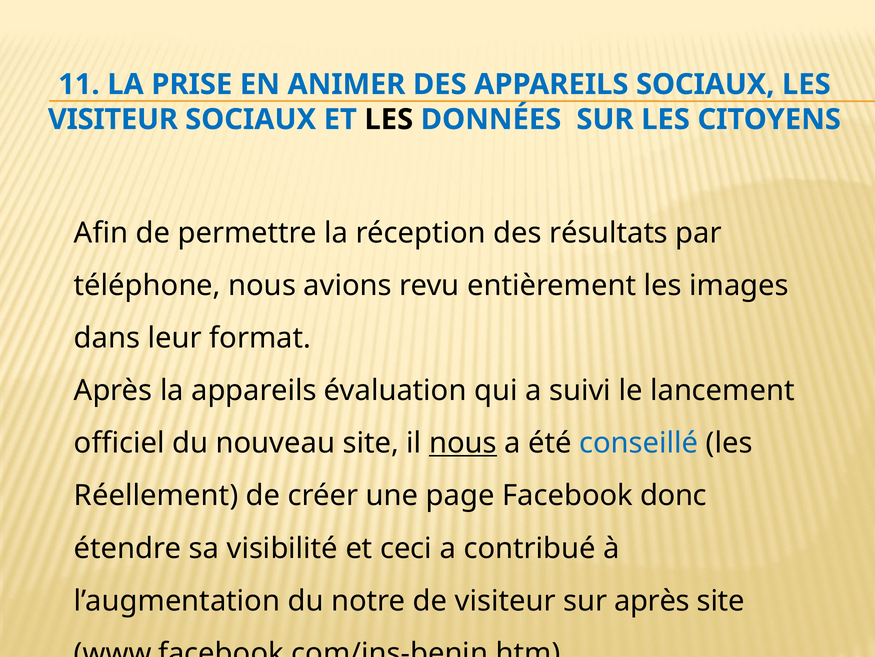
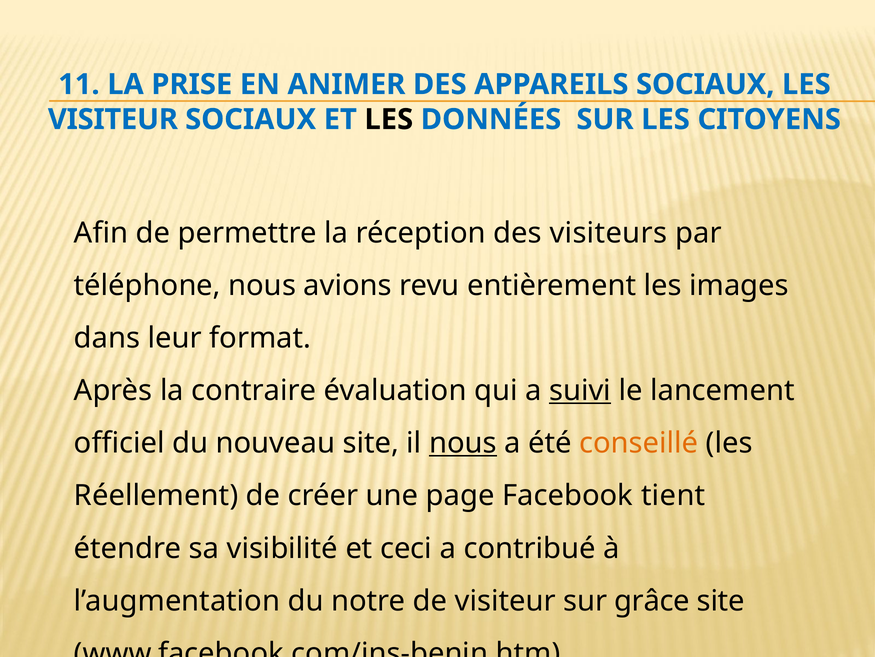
résultats: résultats -> visiteurs
la appareils: appareils -> contraire
suivi underline: none -> present
conseillé colour: blue -> orange
donc: donc -> tient
sur après: après -> grâce
